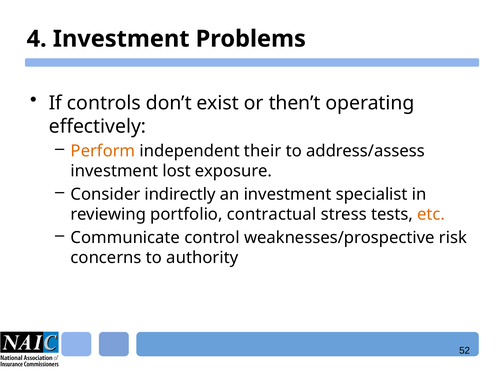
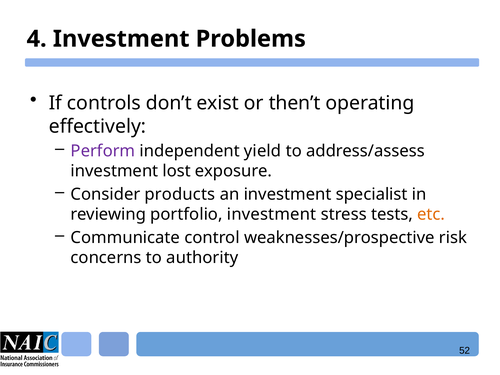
Perform colour: orange -> purple
their: their -> yield
indirectly: indirectly -> products
portfolio contractual: contractual -> investment
